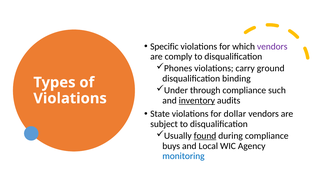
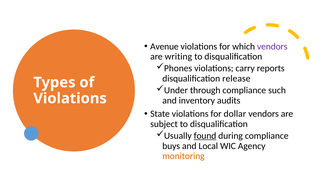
Specific: Specific -> Avenue
comply: comply -> writing
ground: ground -> reports
binding: binding -> release
inventory underline: present -> none
monitoring colour: blue -> orange
